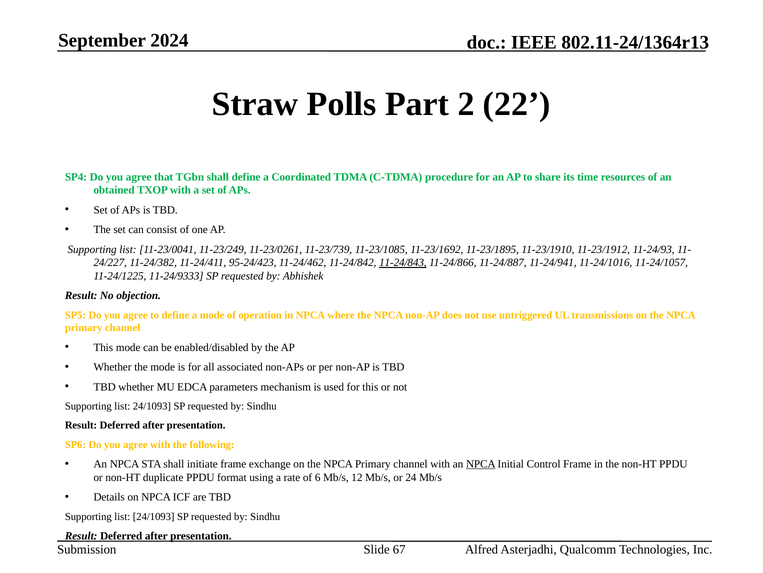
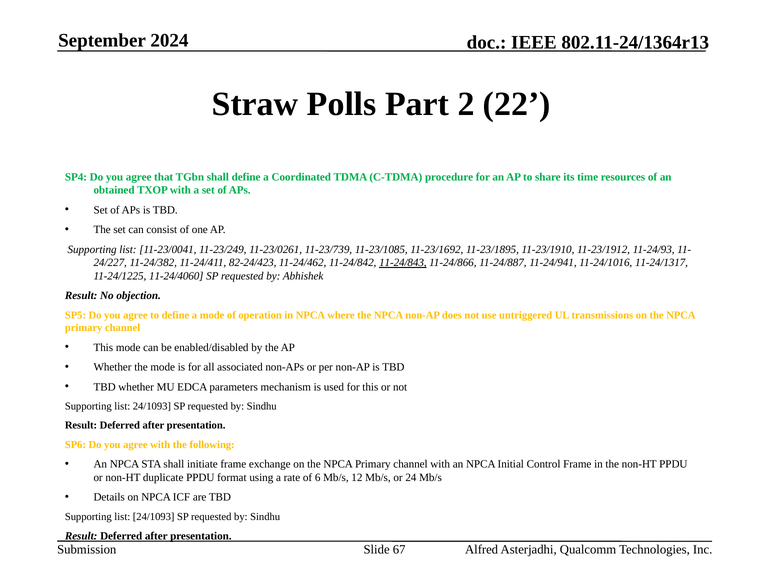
95-24/423: 95-24/423 -> 82-24/423
11-24/1057: 11-24/1057 -> 11-24/1317
11-24/9333: 11-24/9333 -> 11-24/4060
NPCA at (481, 463) underline: present -> none
